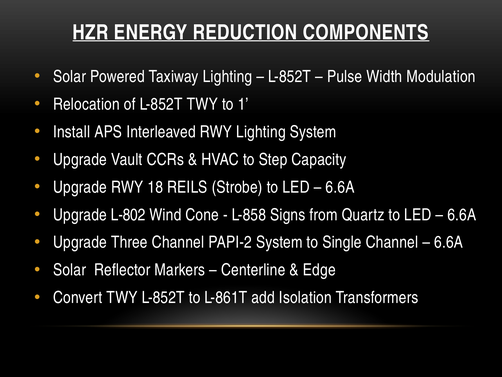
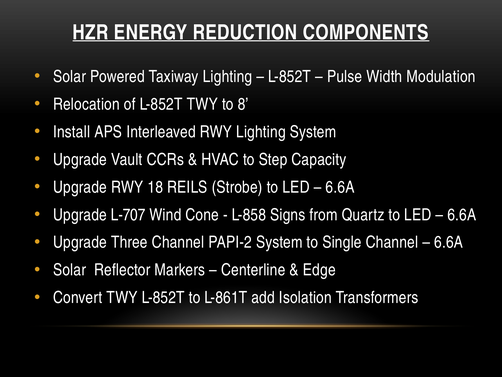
1: 1 -> 8
L-802: L-802 -> L-707
